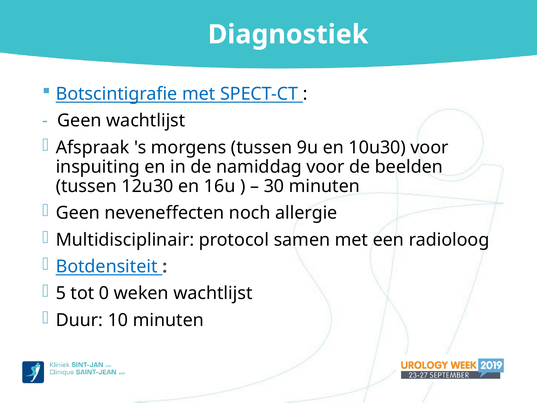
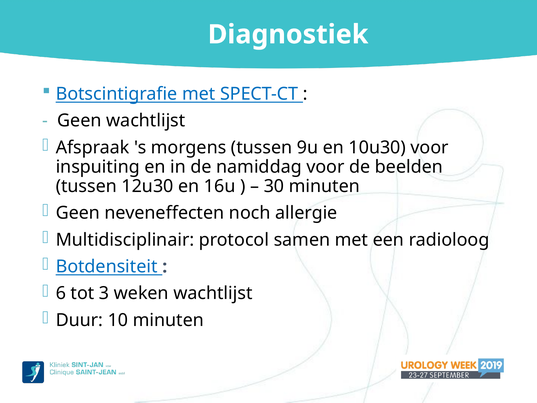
5: 5 -> 6
0: 0 -> 3
